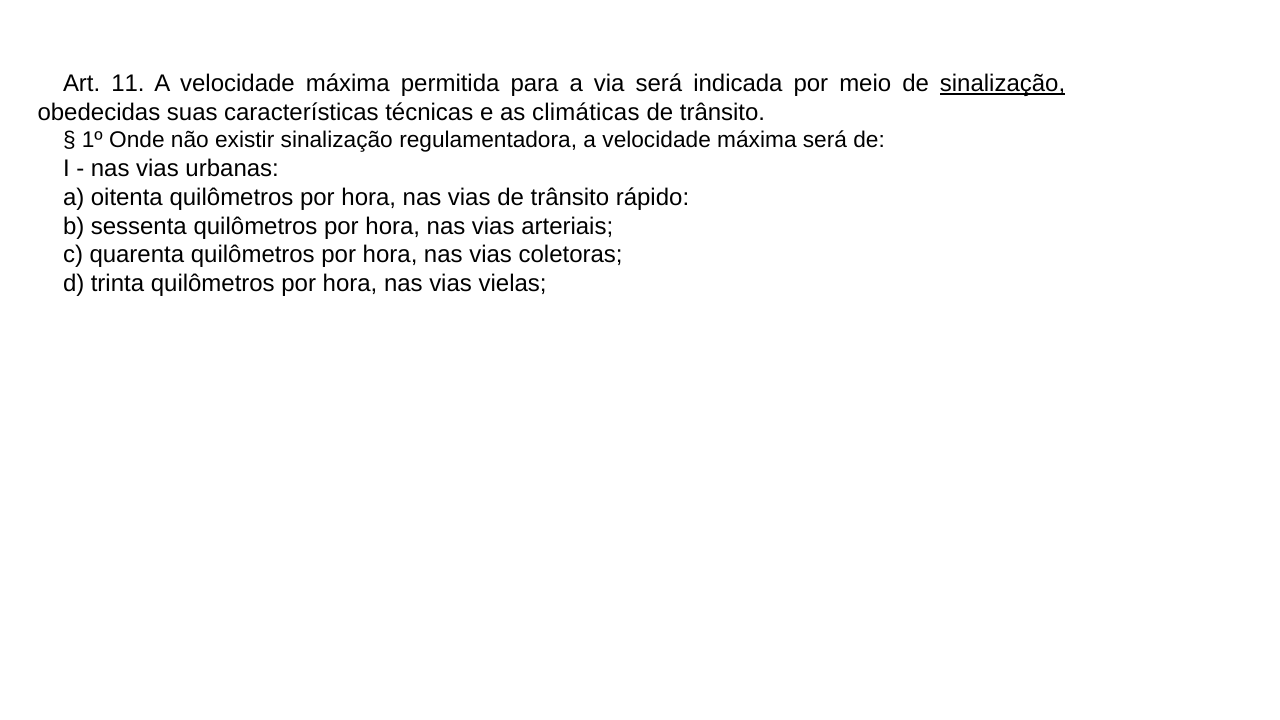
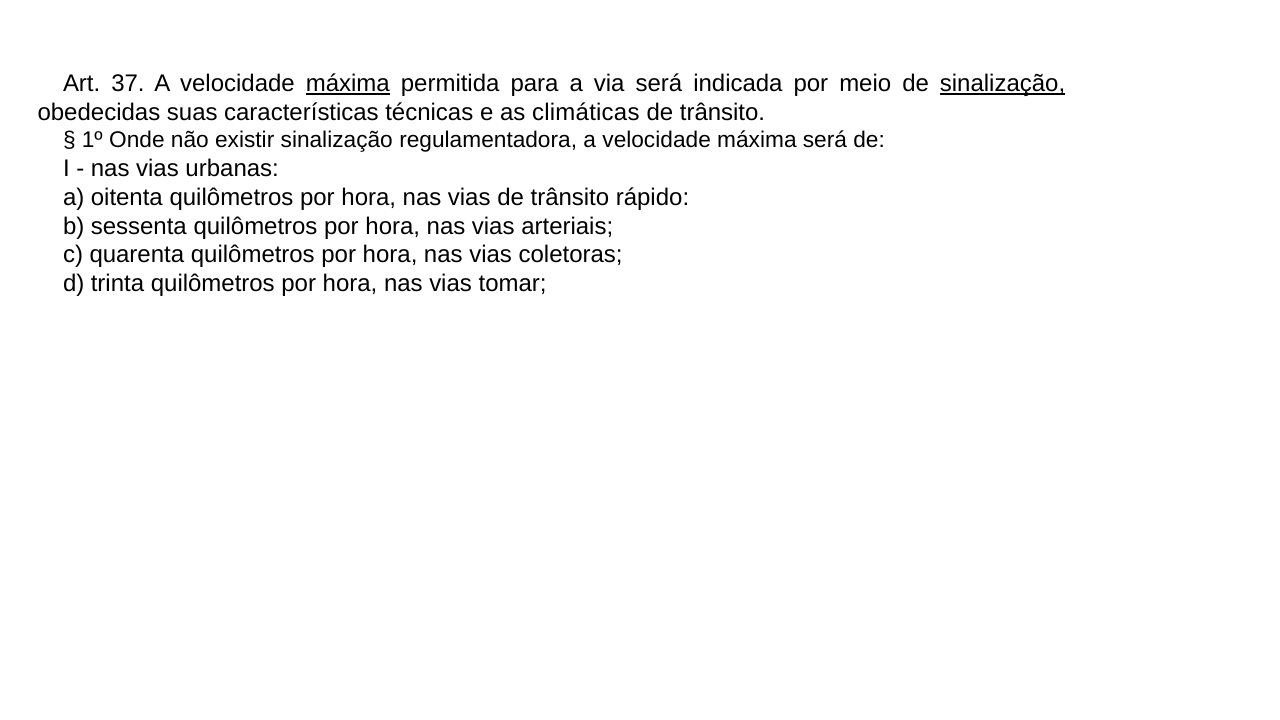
11: 11 -> 37
máxima at (348, 84) underline: none -> present
vielas: vielas -> tomar
